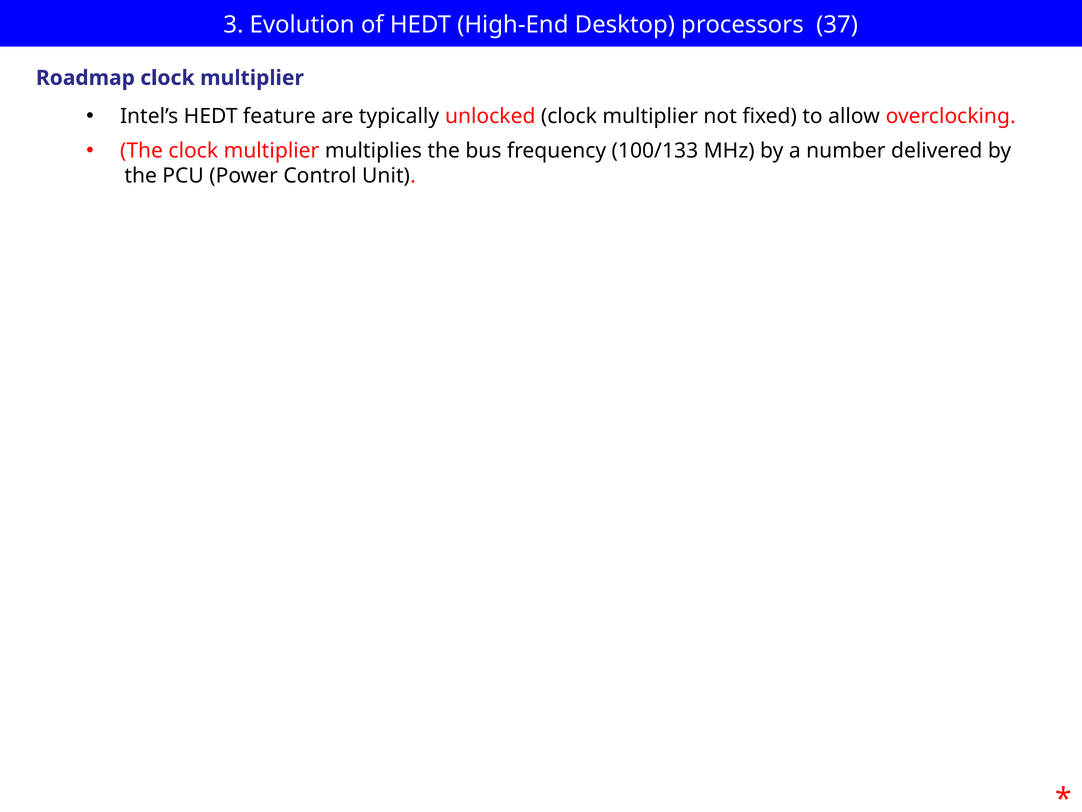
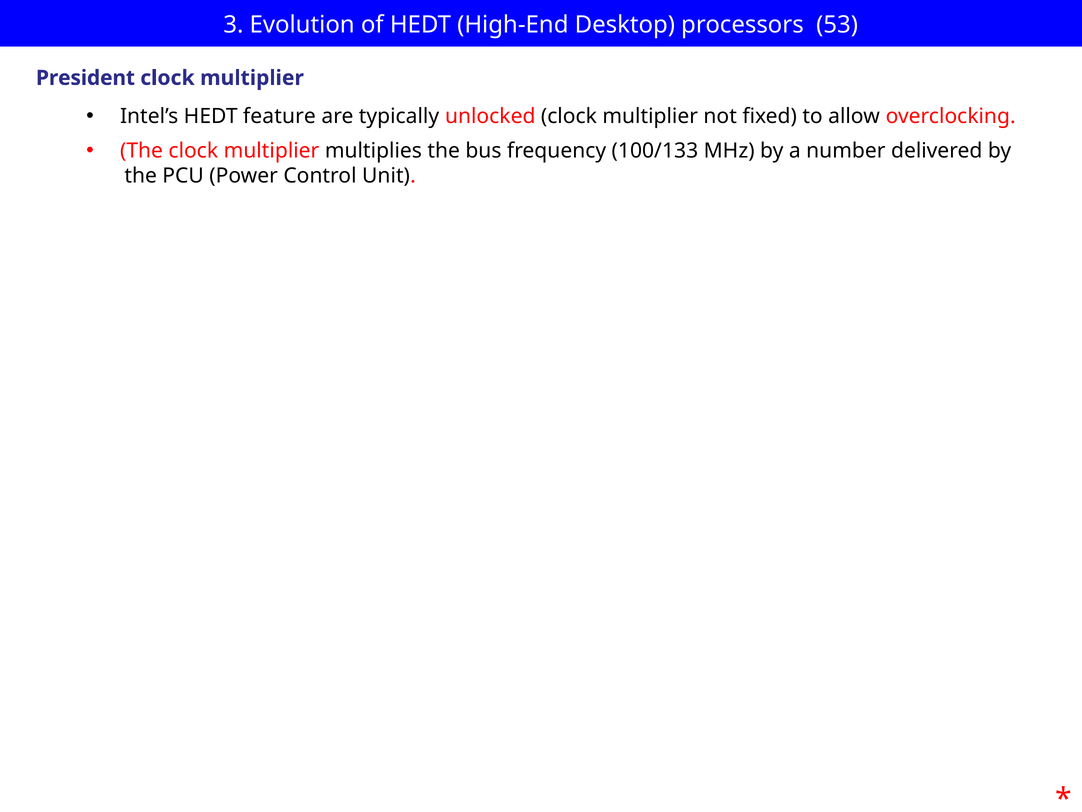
37: 37 -> 53
Roadmap: Roadmap -> President
